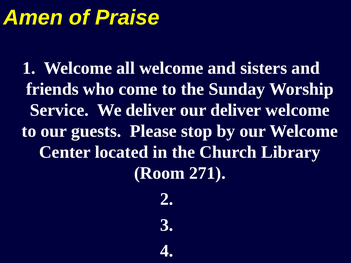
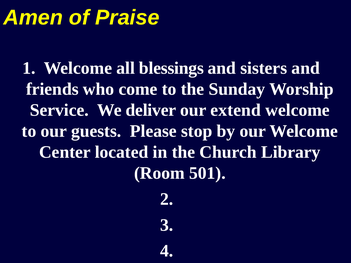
all welcome: welcome -> blessings
our deliver: deliver -> extend
271: 271 -> 501
